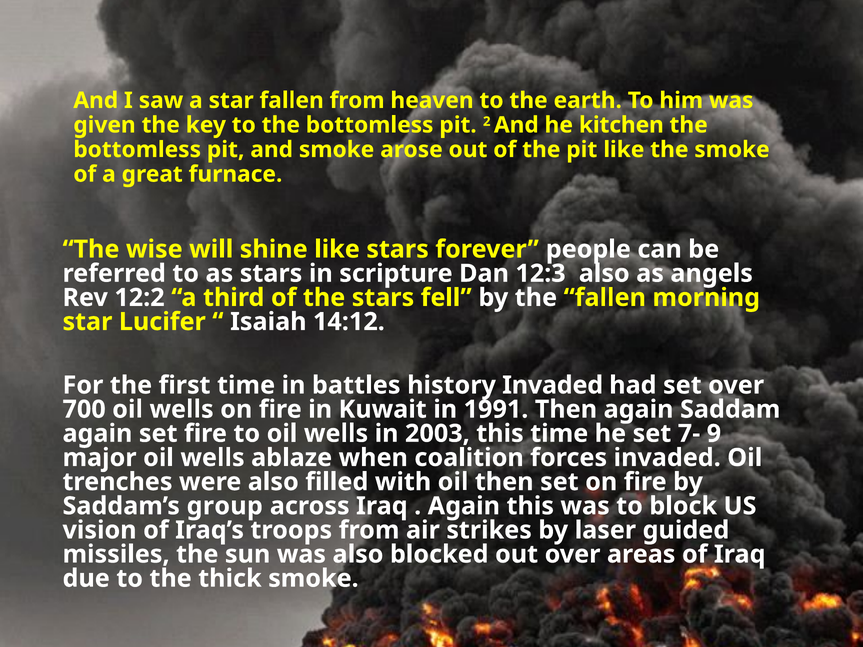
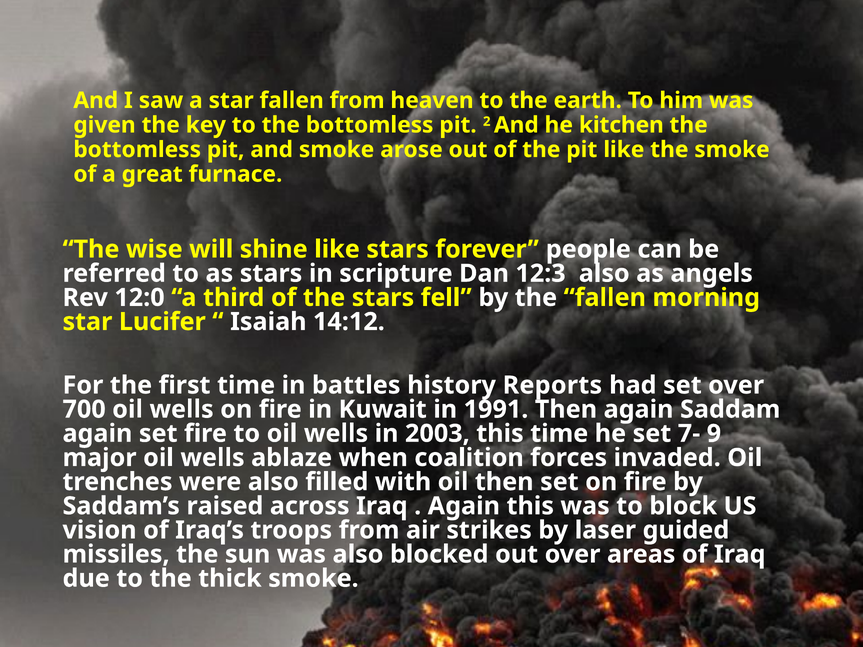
12:2: 12:2 -> 12:0
history Invaded: Invaded -> Reports
group: group -> raised
